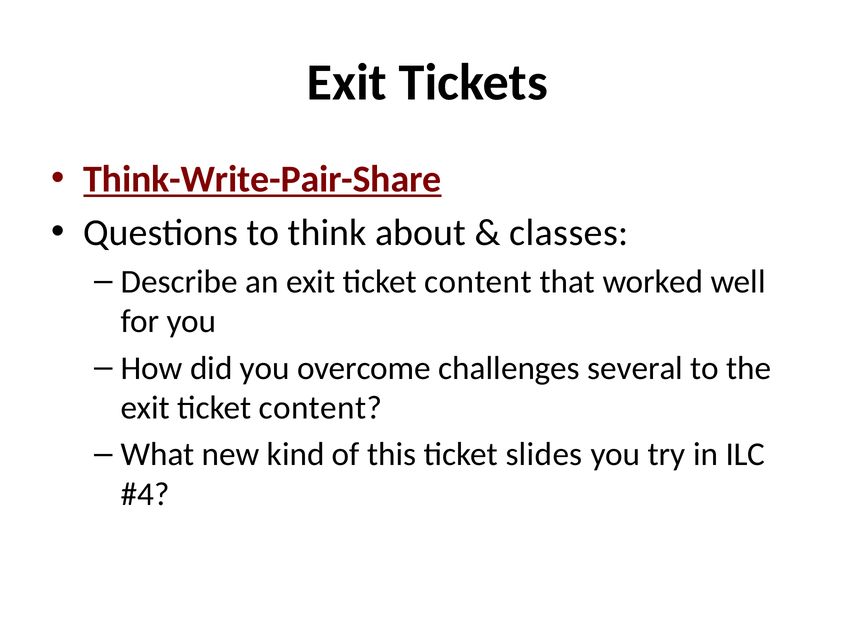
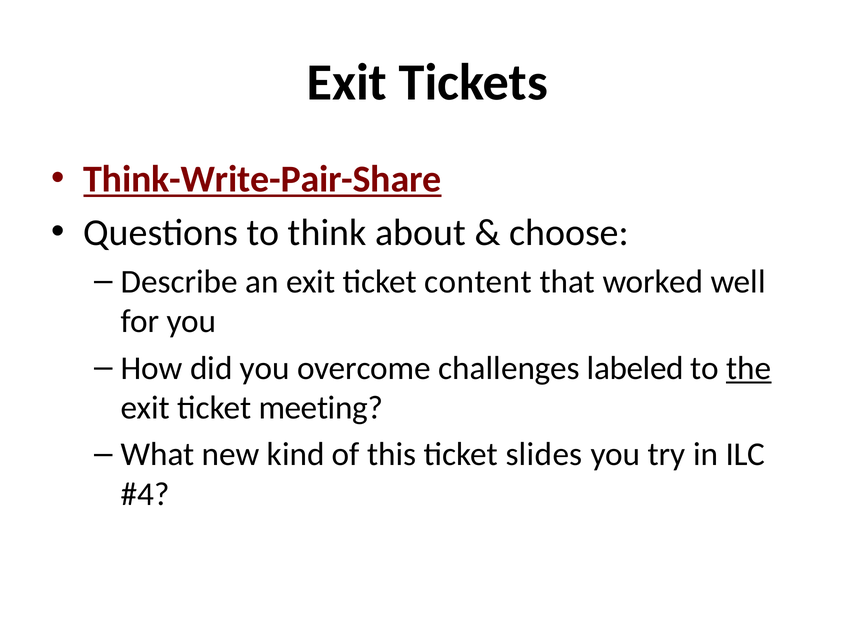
classes: classes -> choose
several: several -> labeled
the underline: none -> present
content at (320, 408): content -> meeting
